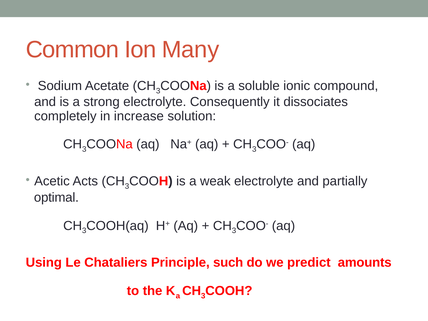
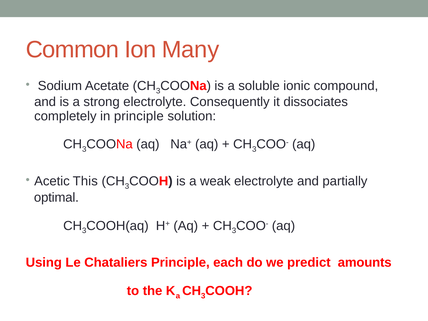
in increase: increase -> principle
Acts: Acts -> This
such: such -> each
